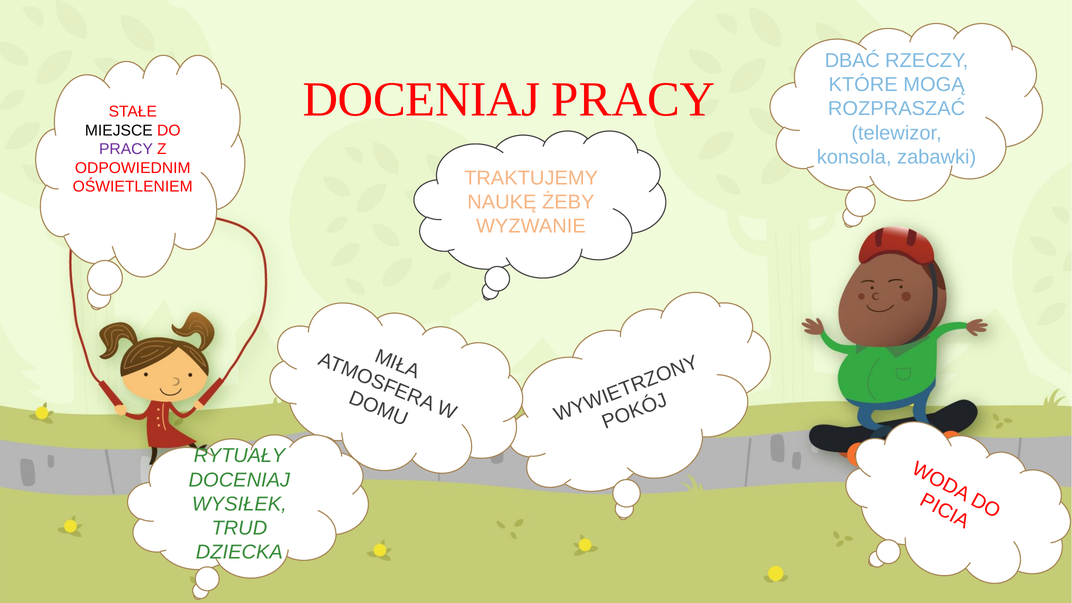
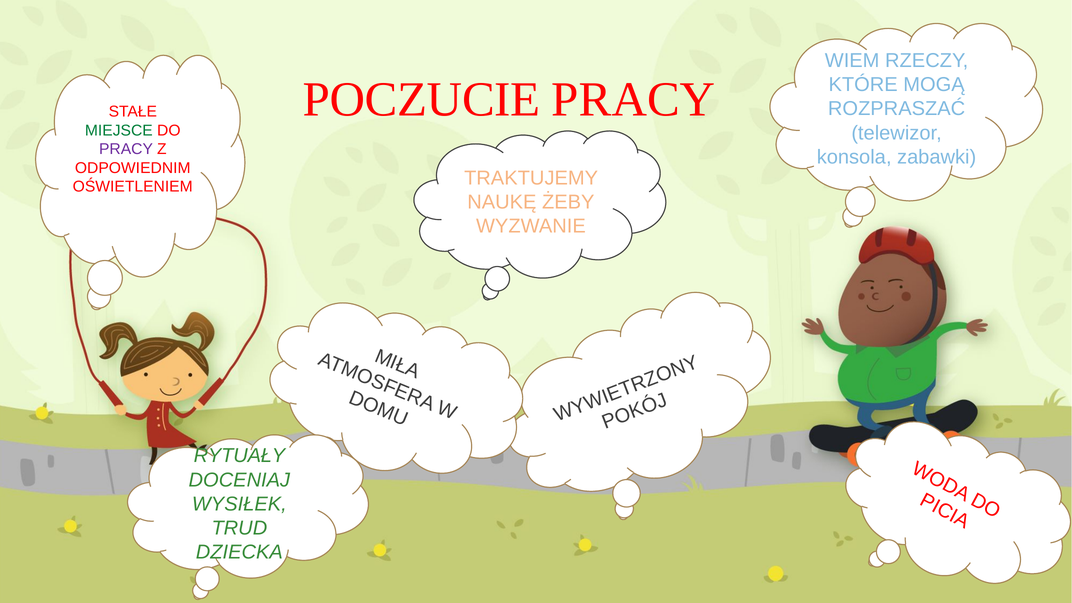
DBAĆ: DBAĆ -> WIEM
DOCENIAJ at (422, 100): DOCENIAJ -> POCZUCIE
MIEJSCE colour: black -> green
